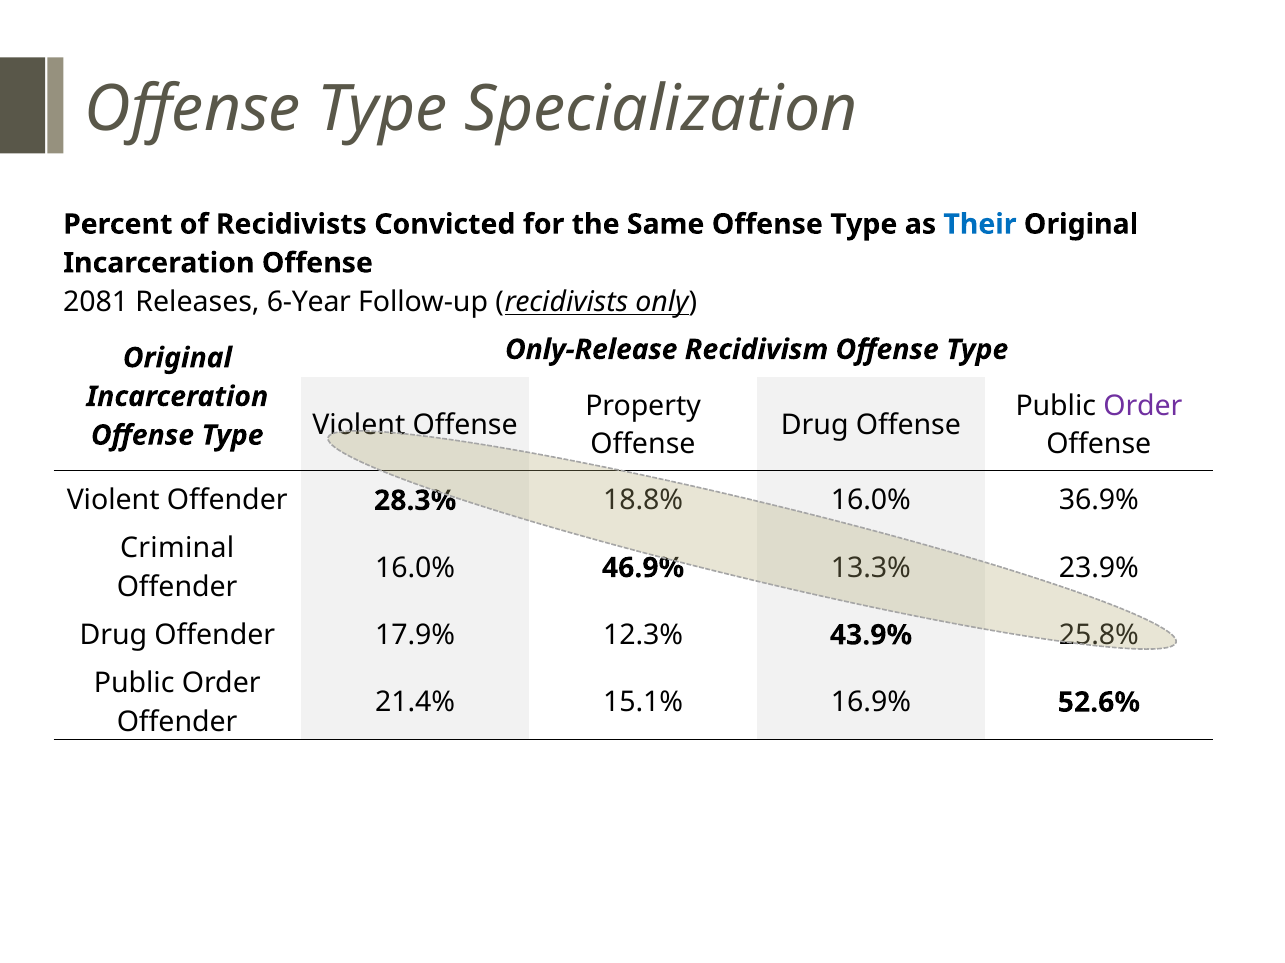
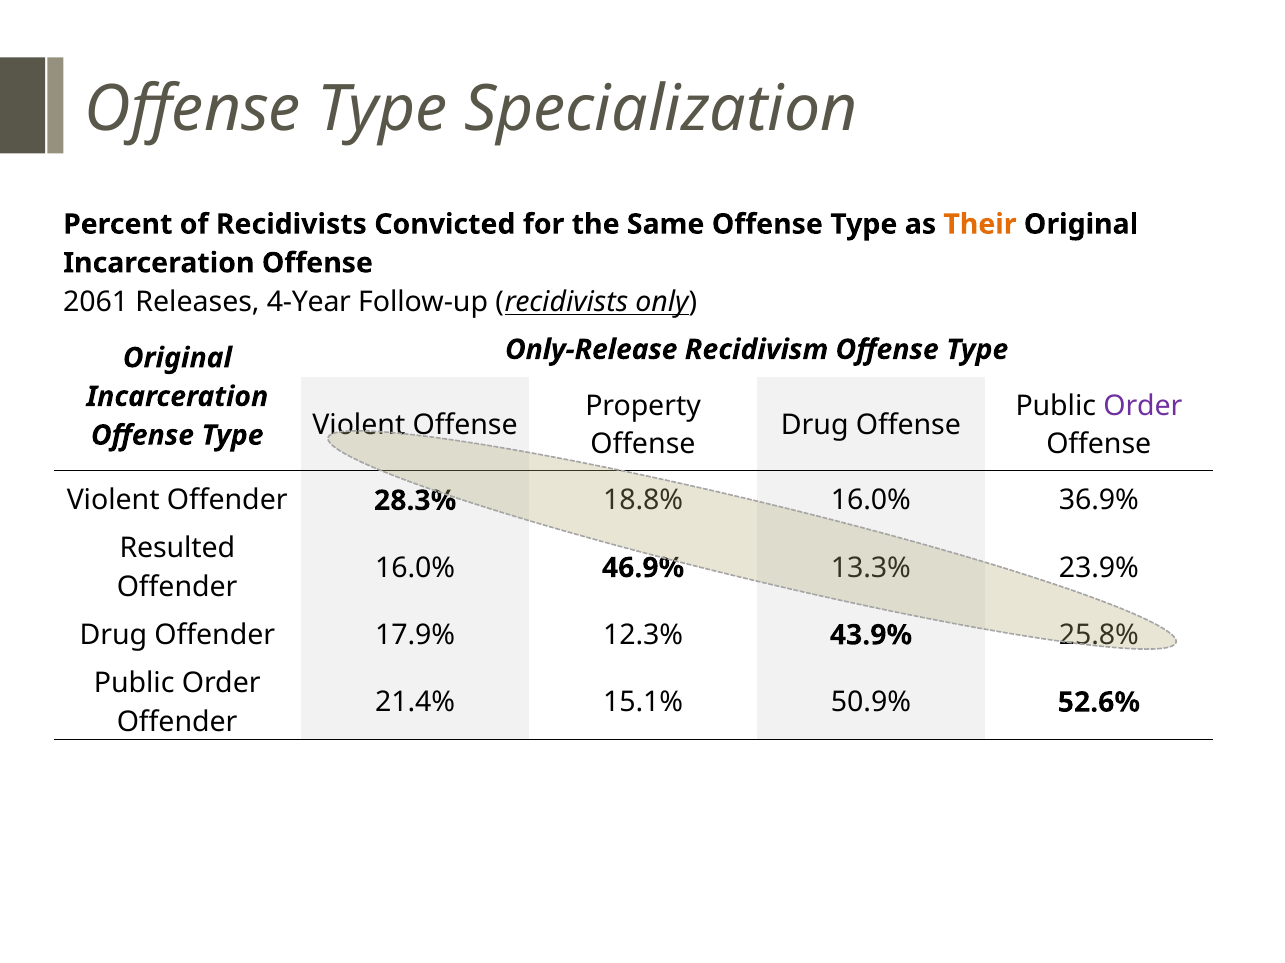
Their colour: blue -> orange
2081: 2081 -> 2061
6-Year: 6-Year -> 4-Year
Criminal: Criminal -> Resulted
16.9%: 16.9% -> 50.9%
